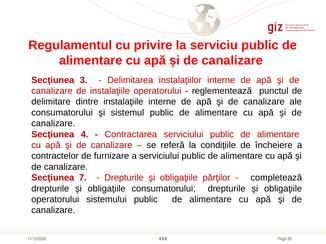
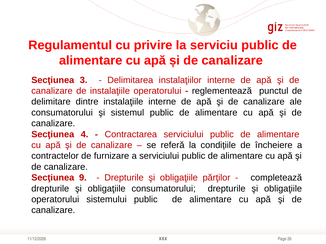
7: 7 -> 9
